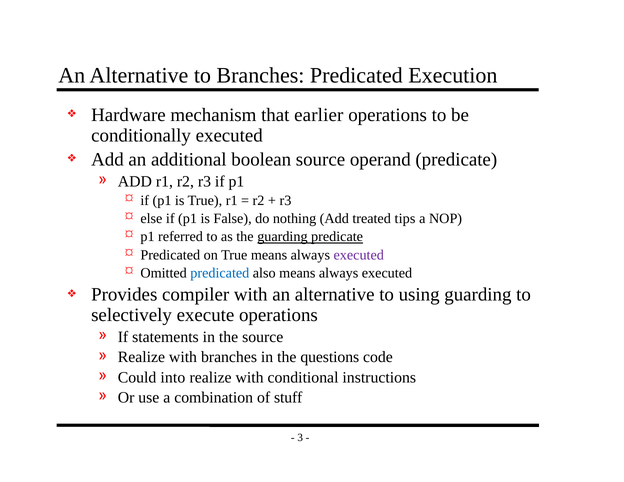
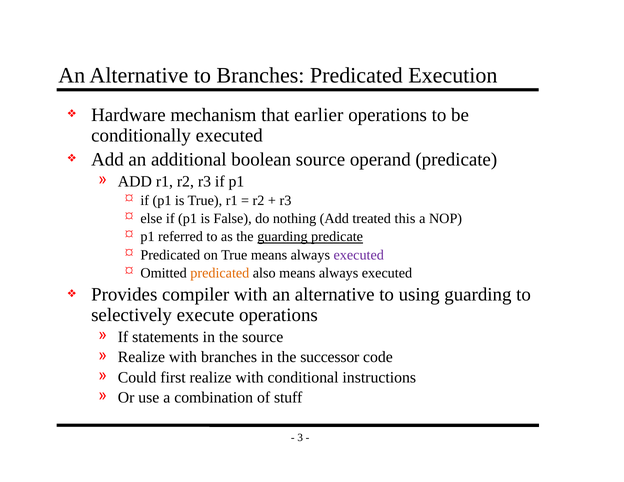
tips: tips -> this
predicated at (220, 273) colour: blue -> orange
questions: questions -> successor
into: into -> first
